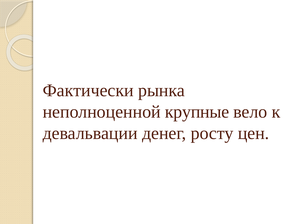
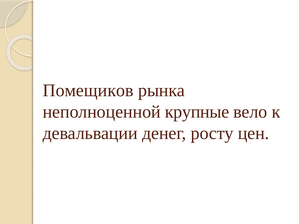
Фактически: Фактически -> Помещиков
